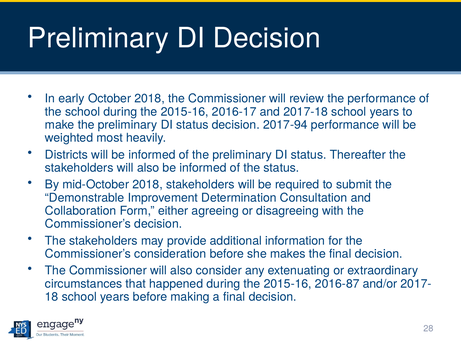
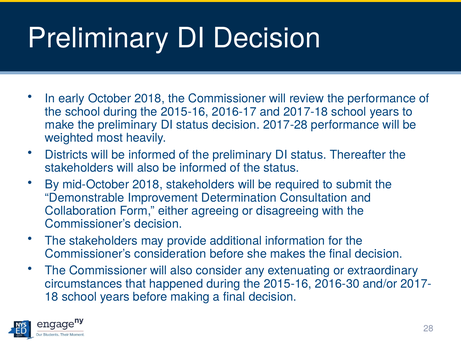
2017-94: 2017-94 -> 2017-28
2016-87: 2016-87 -> 2016-30
